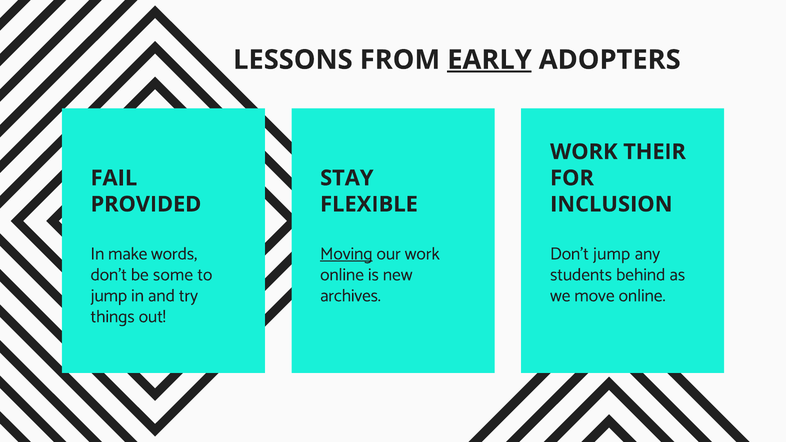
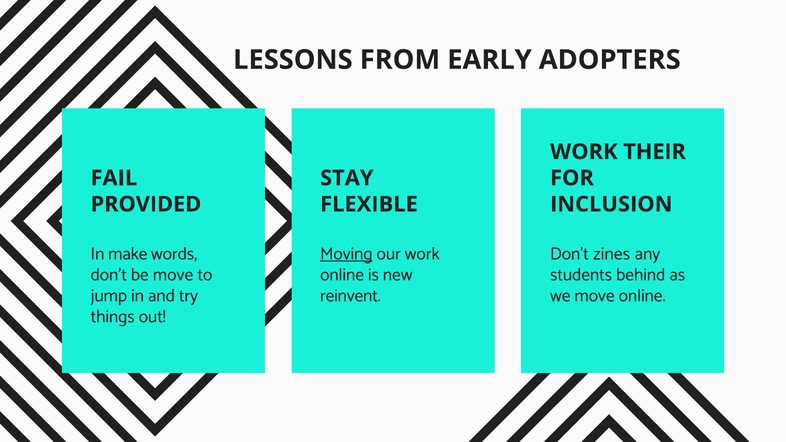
EARLY underline: present -> none
Don’t jump: jump -> zines
be some: some -> move
archives: archives -> reinvent
